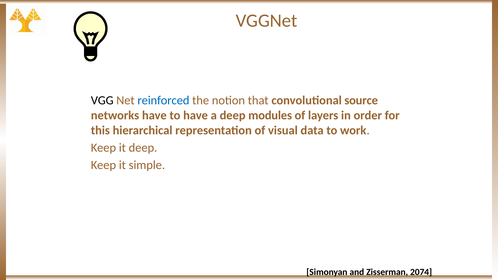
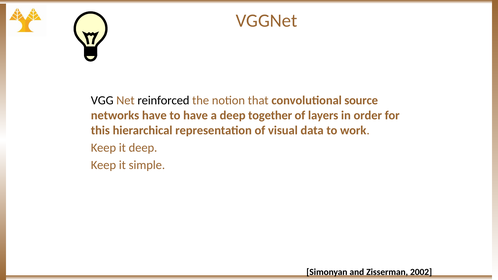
reinforced colour: blue -> black
modules: modules -> together
2074: 2074 -> 2002
